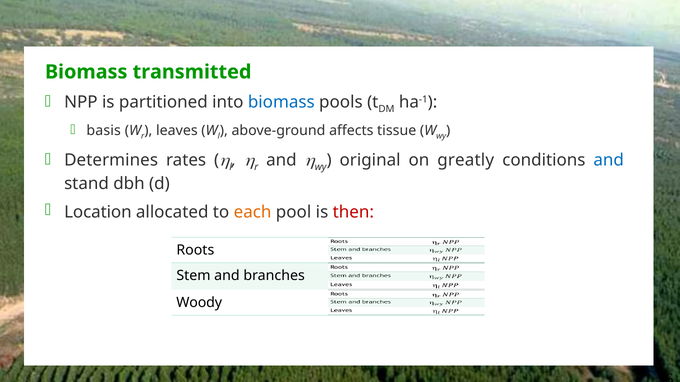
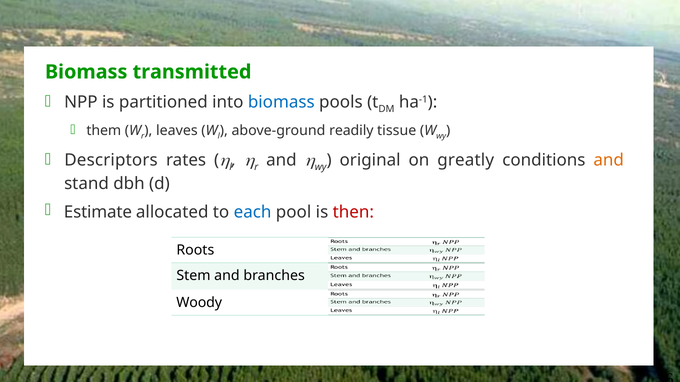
basis: basis -> them
affects: affects -> readily
Determines: Determines -> Descriptors
and at (609, 161) colour: blue -> orange
Location: Location -> Estimate
each colour: orange -> blue
